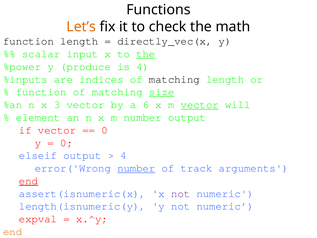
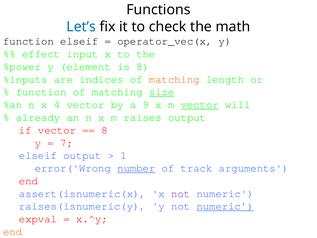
Let’s colour: orange -> blue
function length: length -> elseif
directly_vec(x: directly_vec(x -> operator_vec(x
scalar: scalar -> effect
the at (146, 54) underline: present -> none
produce: produce -> element
is 4: 4 -> 8
matching at (174, 79) colour: black -> orange
3: 3 -> 4
6: 6 -> 9
element: element -> already
m number: number -> raises
0 at (105, 130): 0 -> 8
0 at (67, 143): 0 -> 7
4 at (124, 155): 4 -> 1
end at (28, 181) underline: present -> none
length(isnumeric(y: length(isnumeric(y -> raises(isnumeric(y
numeric at (225, 206) underline: none -> present
